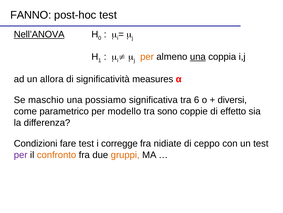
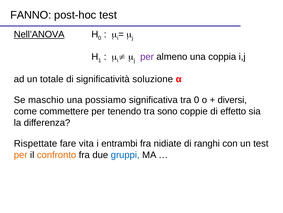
per at (147, 57) colour: orange -> purple
una at (198, 57) underline: present -> none
allora: allora -> totale
measures: measures -> soluzione
tra 6: 6 -> 0
parametrico: parametrico -> commettere
modello: modello -> tenendo
Condizioni: Condizioni -> Rispettate
fare test: test -> vita
corregge: corregge -> entrambi
ceppo: ceppo -> ranghi
per at (21, 154) colour: purple -> orange
gruppi colour: orange -> blue
